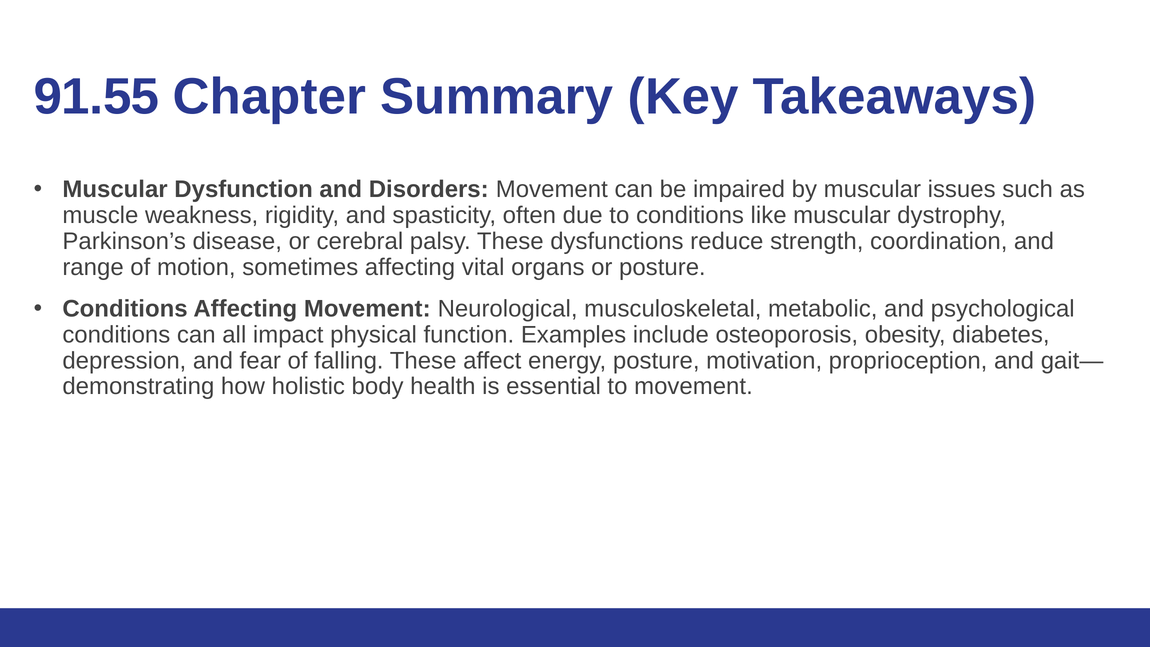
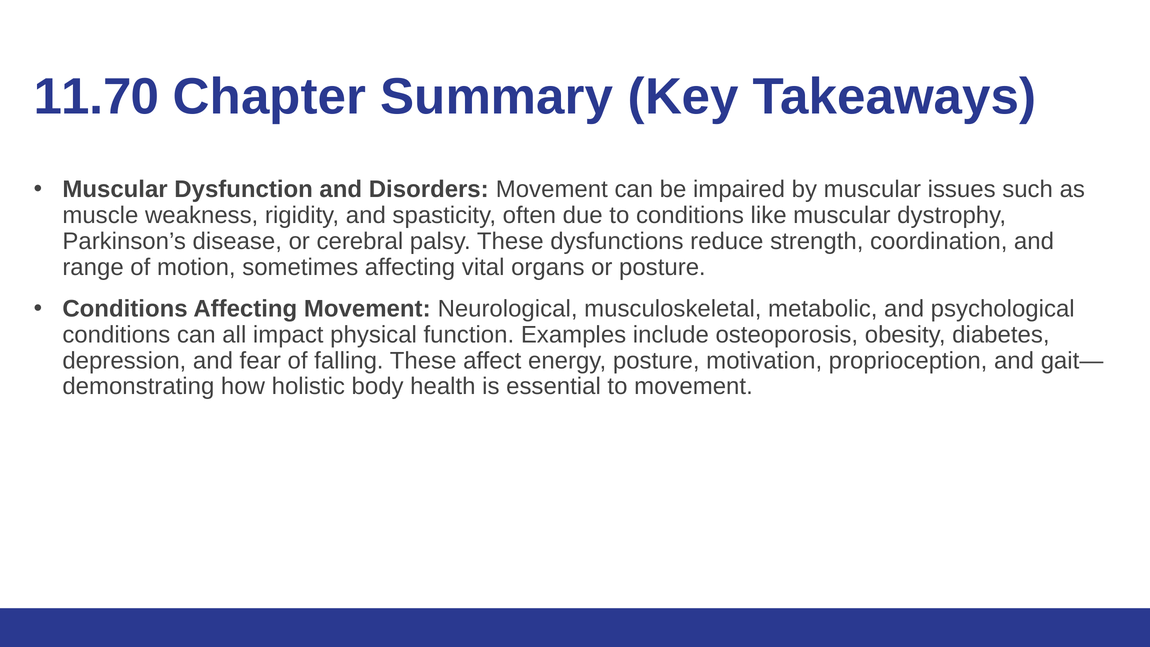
91.55: 91.55 -> 11.70
